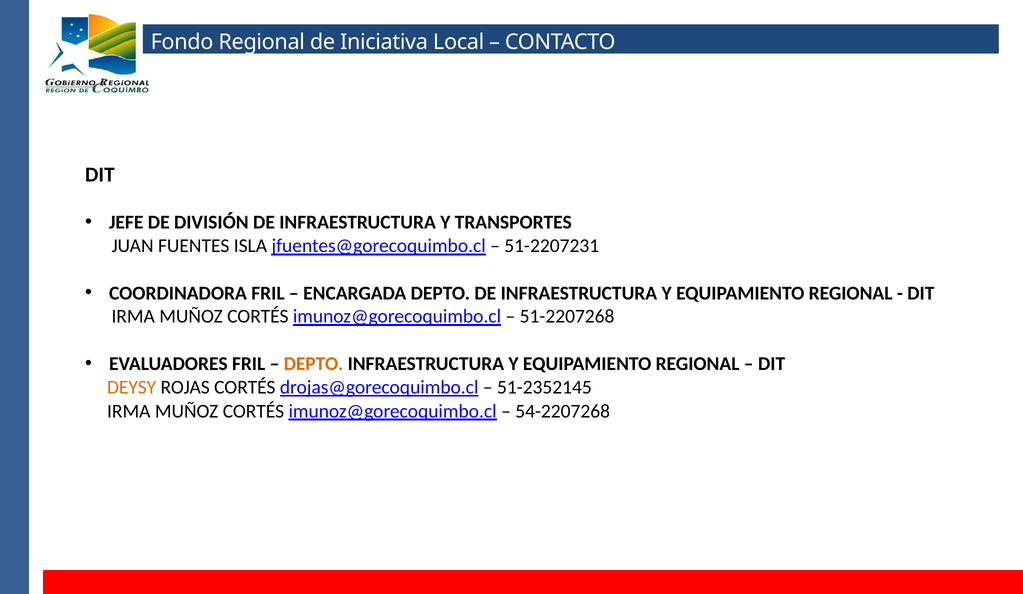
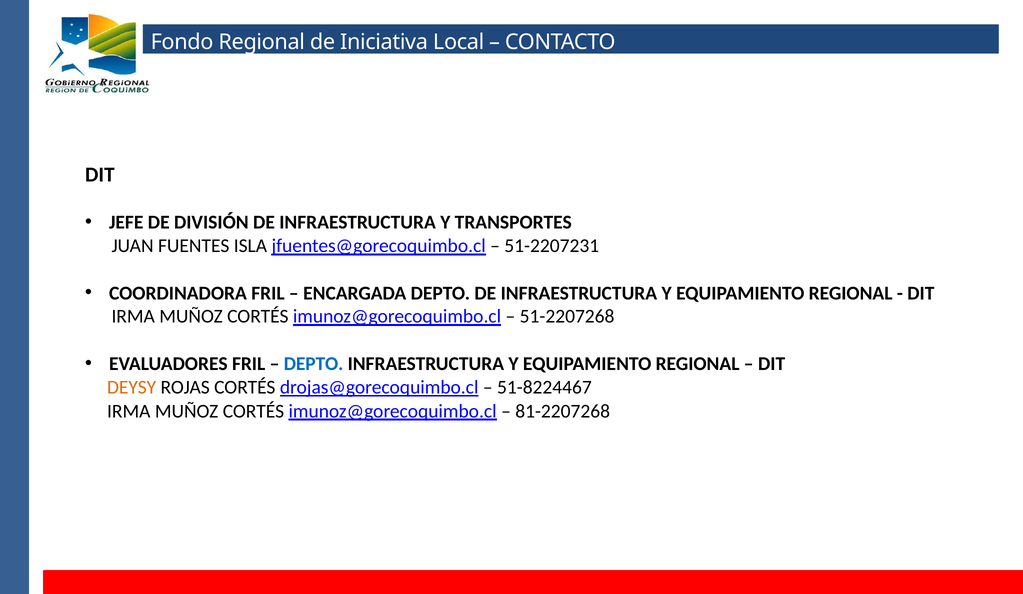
DEPTO at (314, 363) colour: orange -> blue
51-2352145: 51-2352145 -> 51-8224467
54-2207268: 54-2207268 -> 81-2207268
